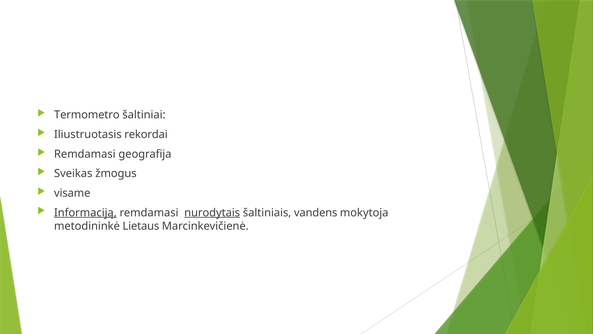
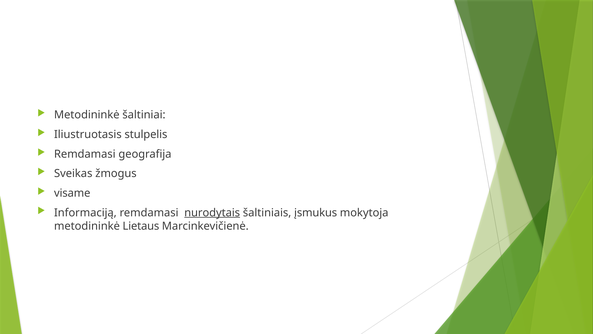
Termometro at (87, 115): Termometro -> Metodininkė
rekordai: rekordai -> stulpelis
Informaciją underline: present -> none
vandens: vandens -> įsmukus
